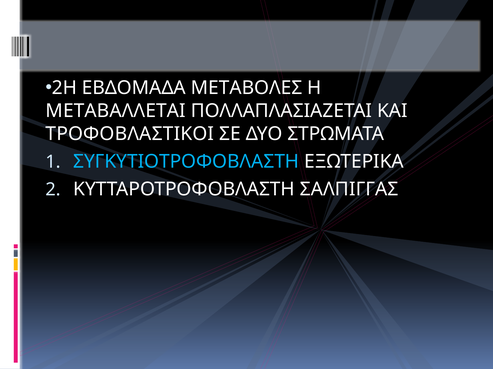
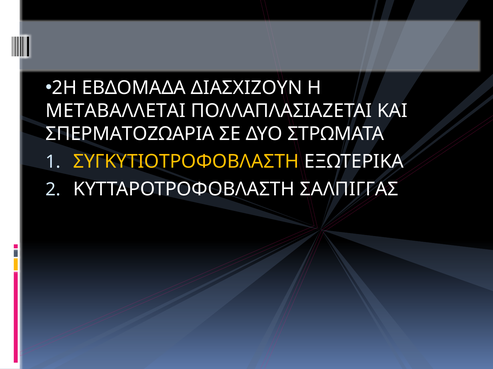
ΜΕΤΑΒΟΛΕΣ: ΜΕΤΑΒΟΛΕΣ -> ΔΙΑΣΧΙΖΟΥΝ
ΤΡΟΦΟΒΛΑΣΤΙΚΟΙ: ΤΡΟΦΟΒΛΑΣΤΙΚΟΙ -> ΣΠΕΡΜΑΤΟΖΩΑΡΙΑ
ΣΥΓΚΥΤΙΟΤΡΟΦΟΒΛΑΣΤΗ colour: light blue -> yellow
